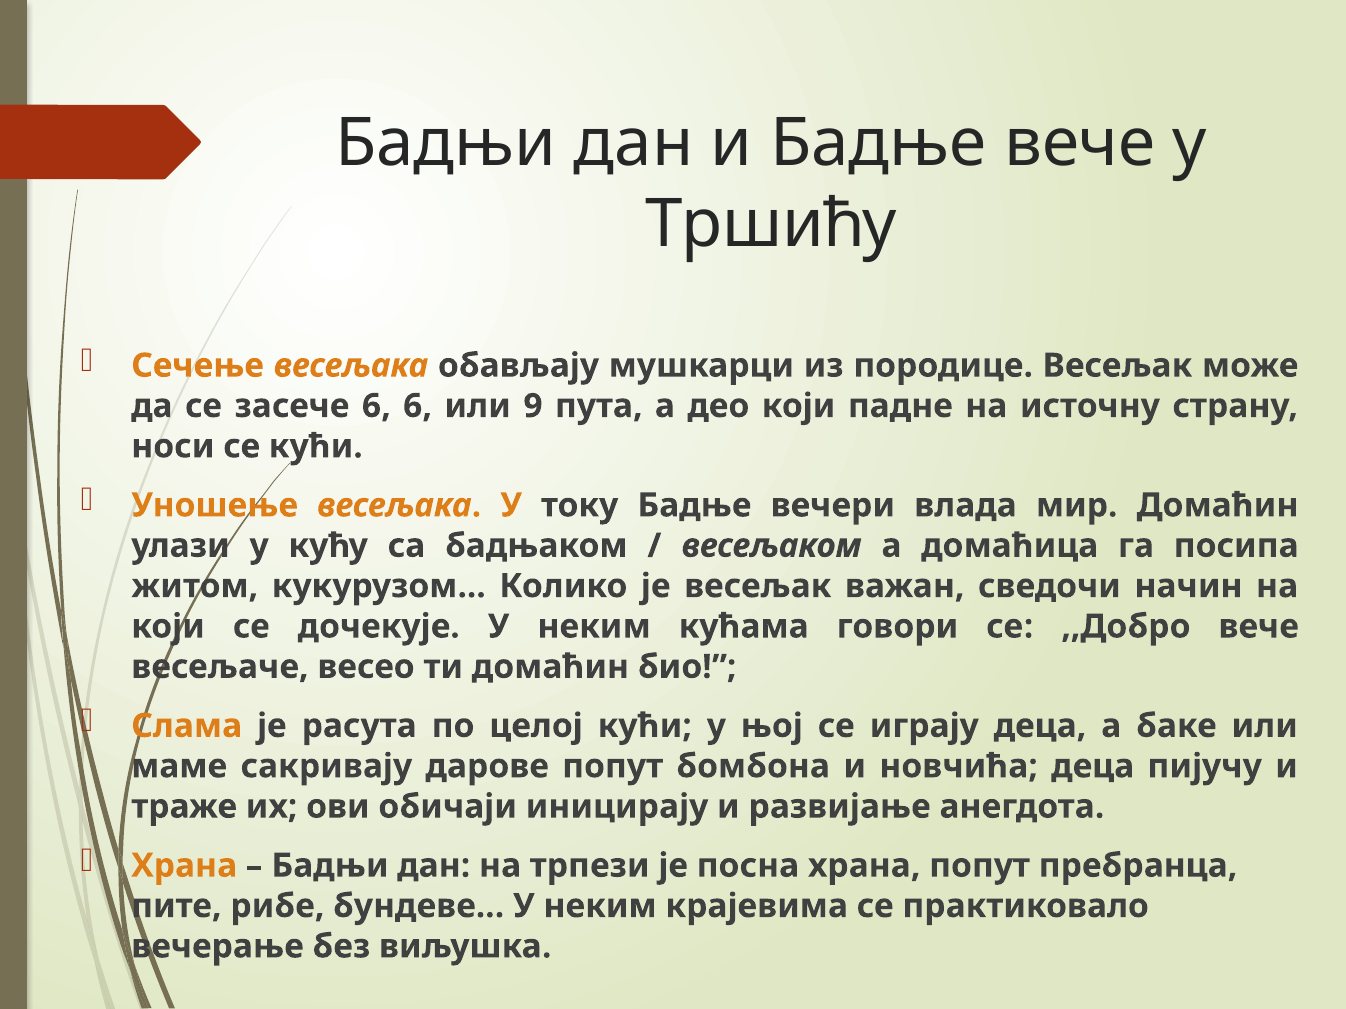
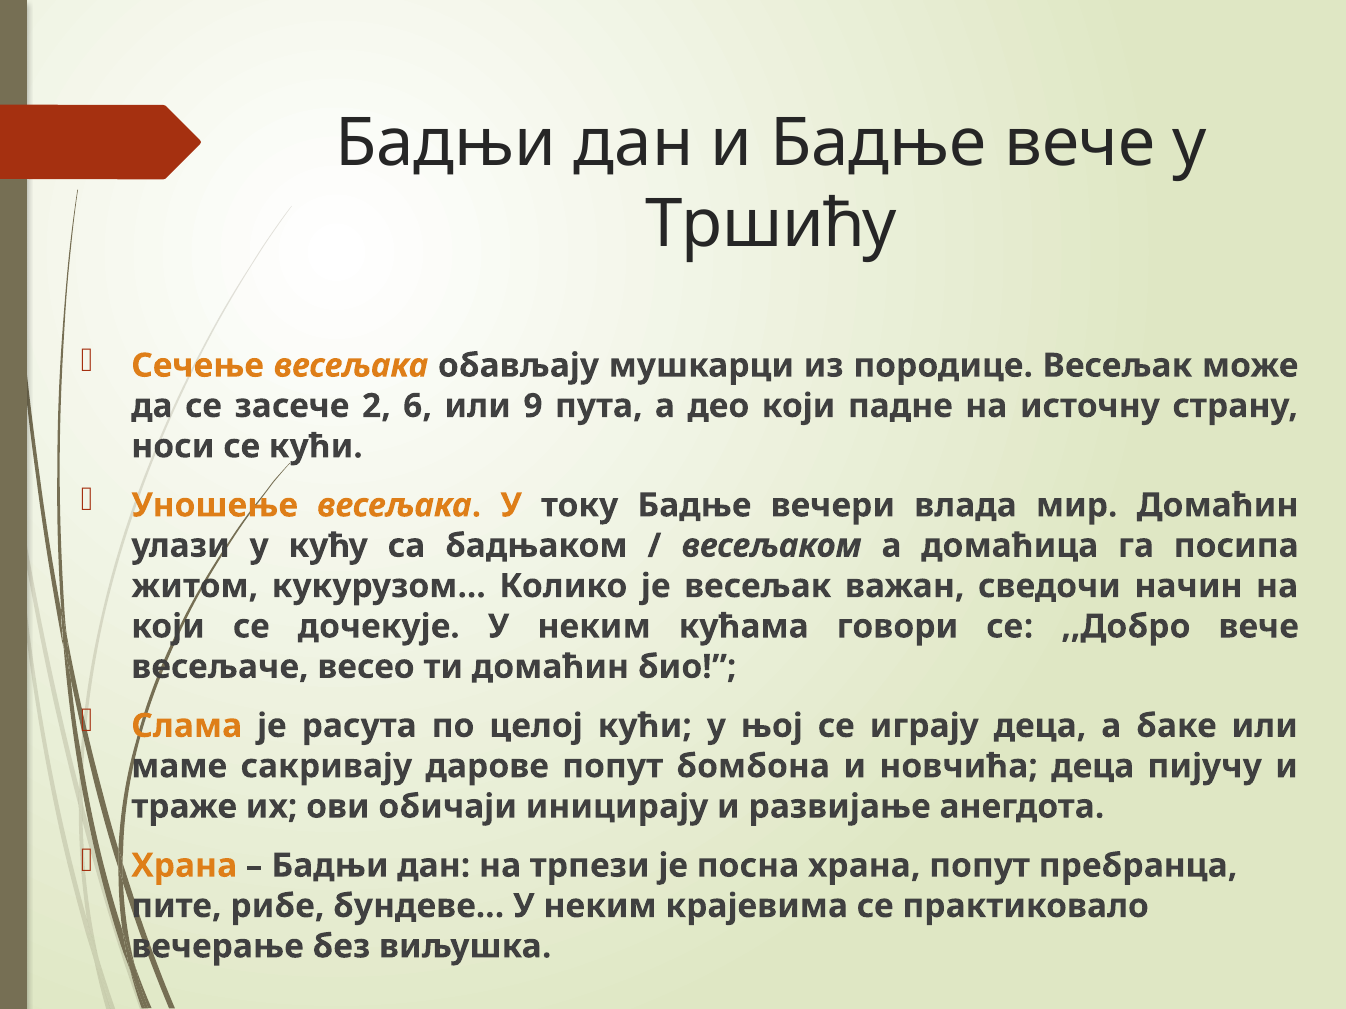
засече 6: 6 -> 2
